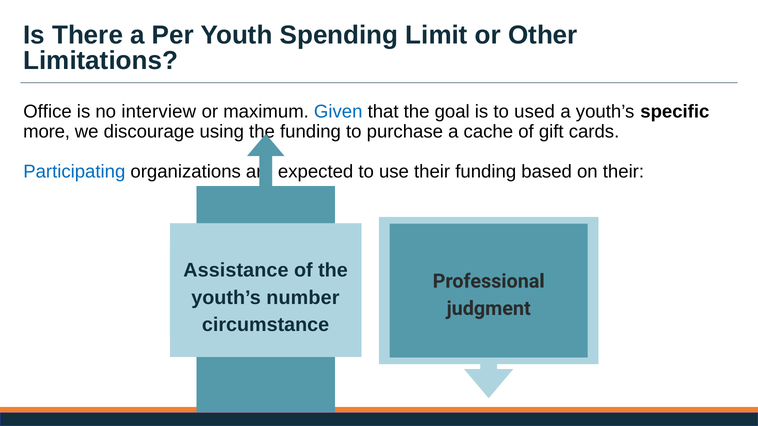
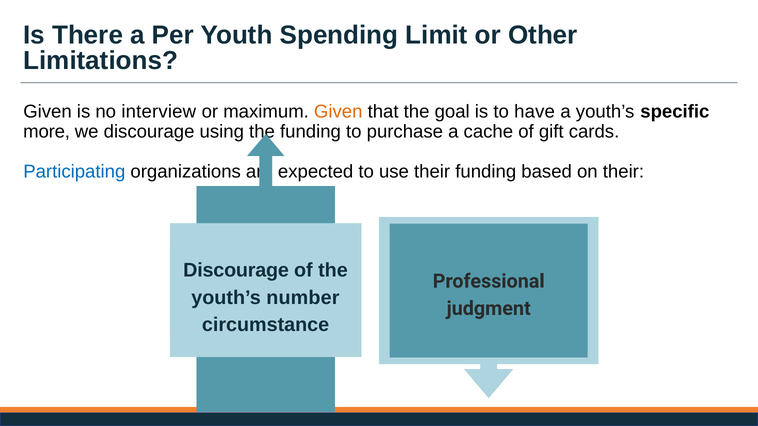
Office at (48, 112): Office -> Given
Given at (338, 112) colour: blue -> orange
used: used -> have
Assistance at (236, 271): Assistance -> Discourage
